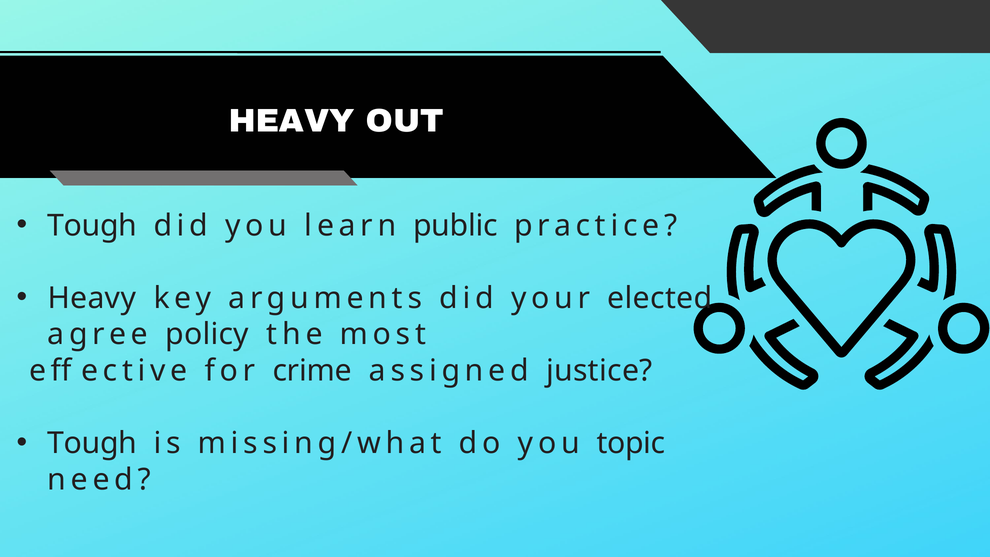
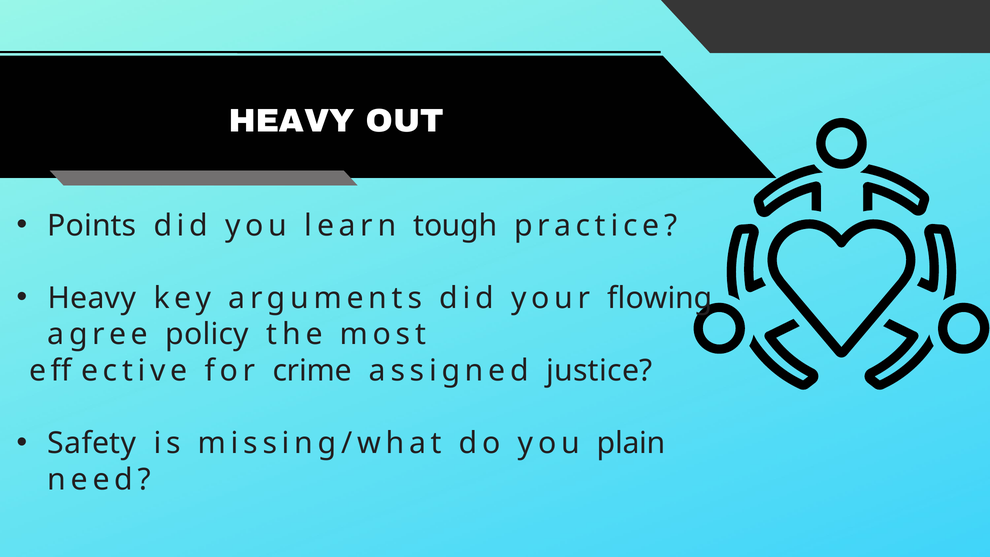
Tough at (92, 225): Tough -> Points
public: public -> tough
elected: elected -> flowing
Tough at (92, 443): Tough -> Safety
topic: topic -> plain
